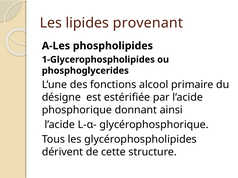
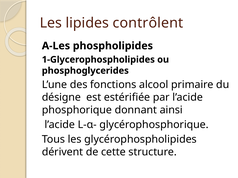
provenant: provenant -> contrôlent
